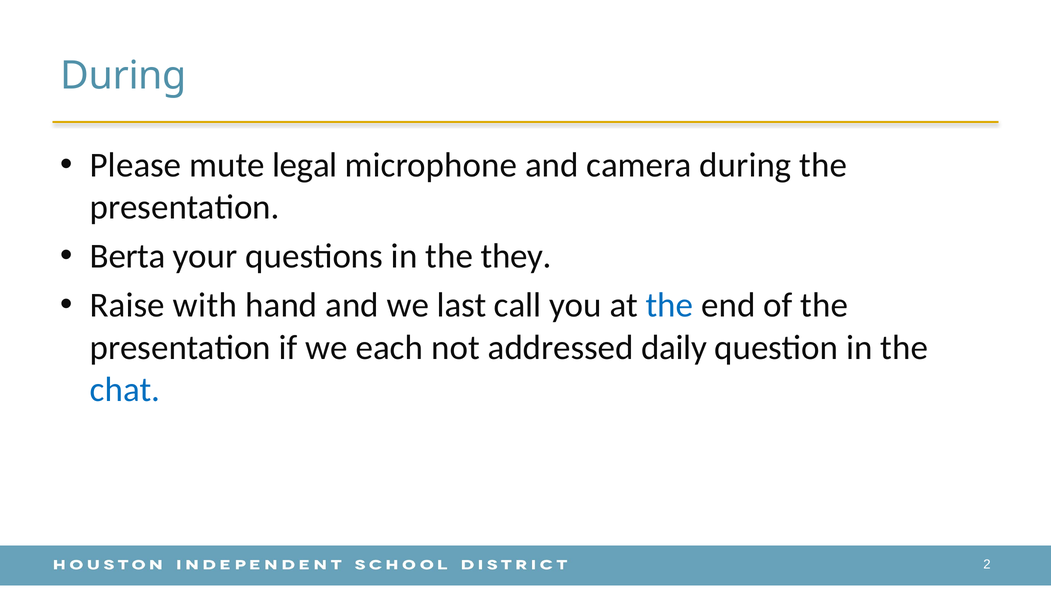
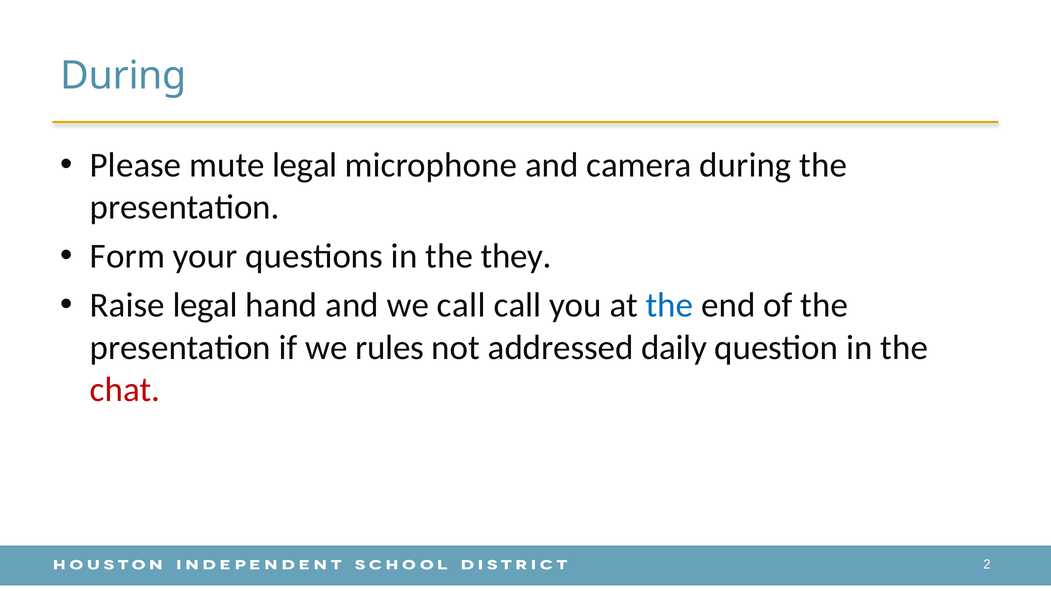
Berta: Berta -> Form
Raise with: with -> legal
we last: last -> call
each: each -> rules
chat colour: blue -> red
